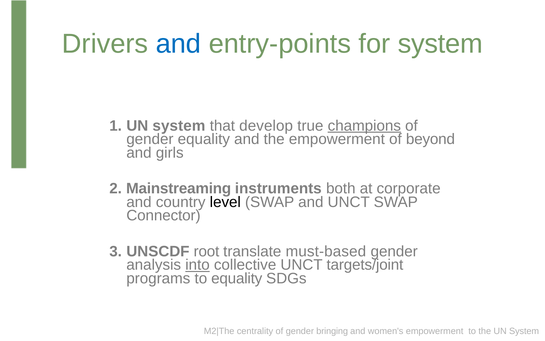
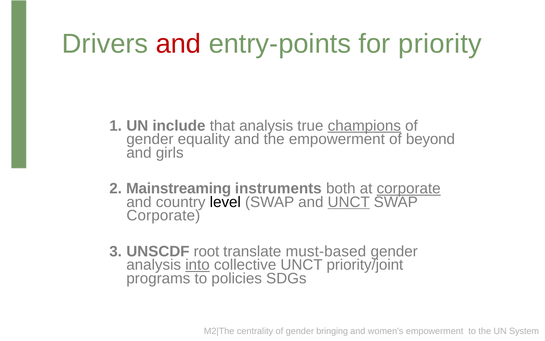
and at (178, 44) colour: blue -> red
for system: system -> priority
system at (179, 126): system -> include
that develop: develop -> analysis
corporate at (409, 188) underline: none -> present
UNCT at (349, 202) underline: none -> present
Connector at (163, 215): Connector -> Corporate
targets/joint: targets/joint -> priority/joint
to equality: equality -> policies
